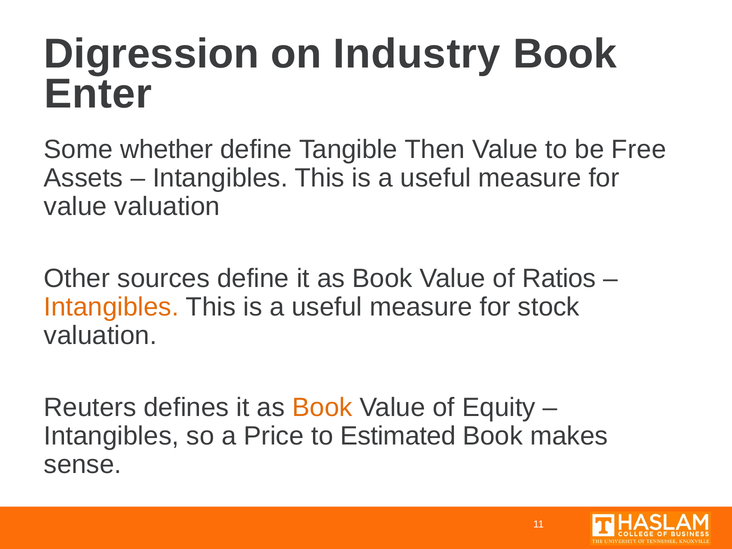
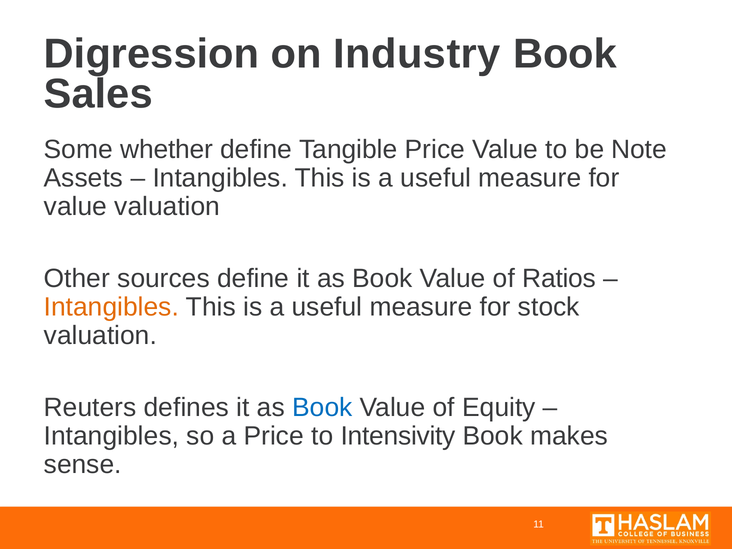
Enter: Enter -> Sales
Tangible Then: Then -> Price
Free: Free -> Note
Book at (322, 407) colour: orange -> blue
Estimated: Estimated -> Intensivity
